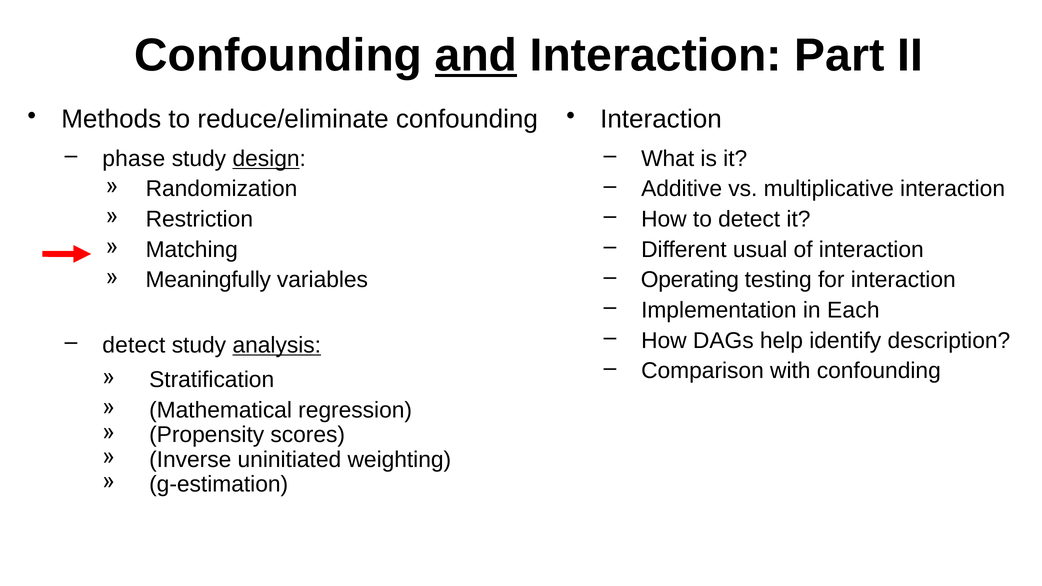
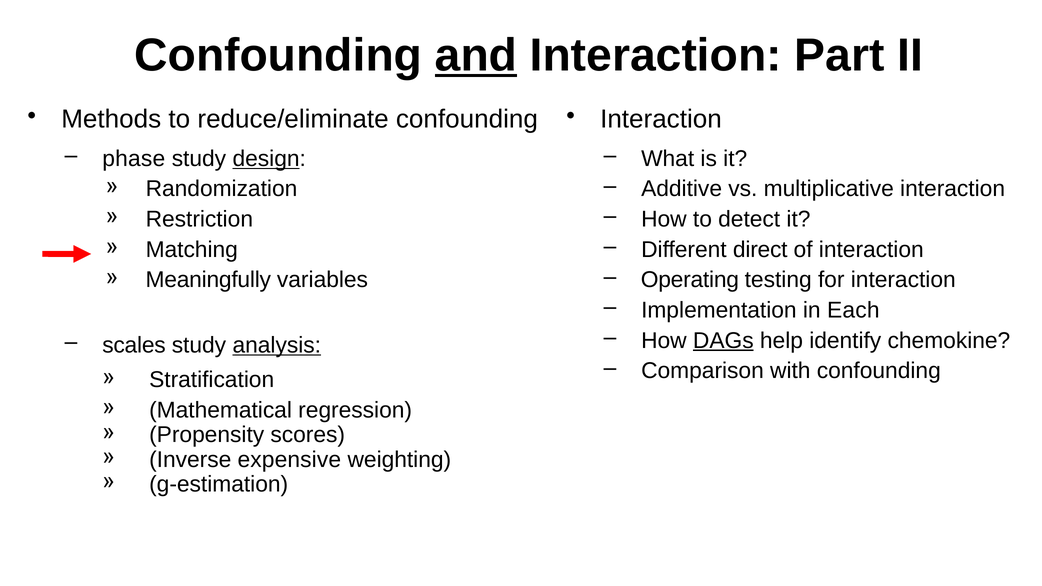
usual: usual -> direct
DAGs underline: none -> present
description: description -> chemokine
detect at (134, 345): detect -> scales
uninitiated: uninitiated -> expensive
